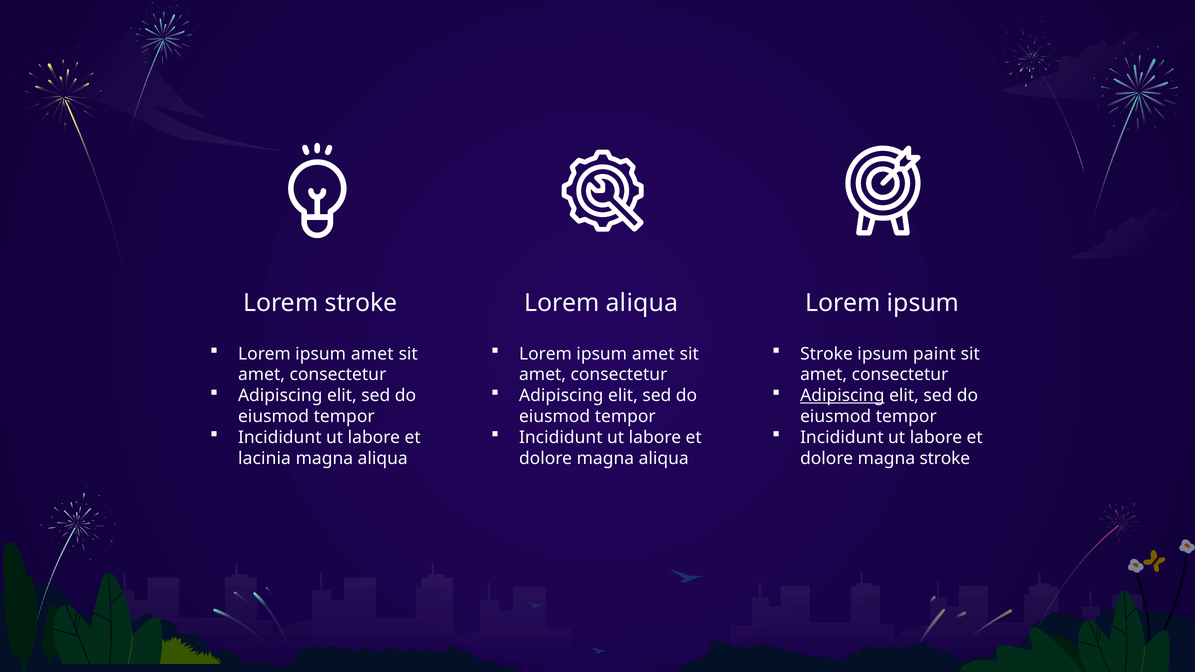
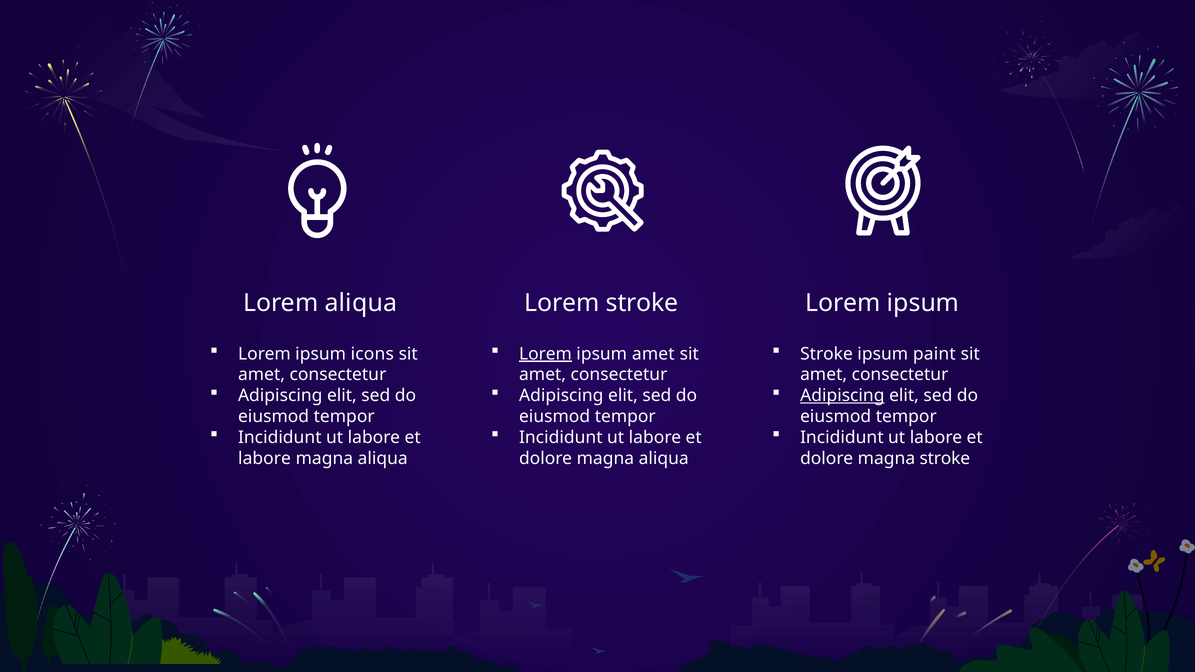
Lorem stroke: stroke -> aliqua
Lorem aliqua: aliqua -> stroke
amet at (372, 354): amet -> icons
Lorem at (545, 354) underline: none -> present
lacinia at (264, 458): lacinia -> labore
